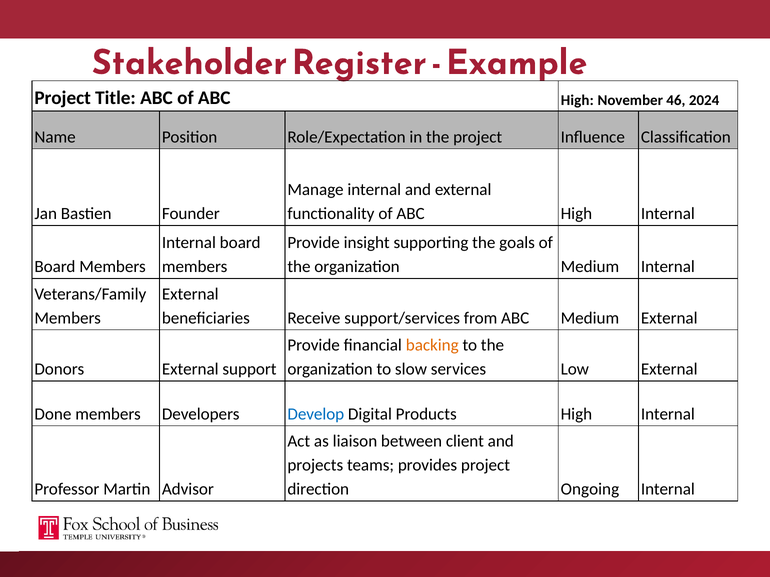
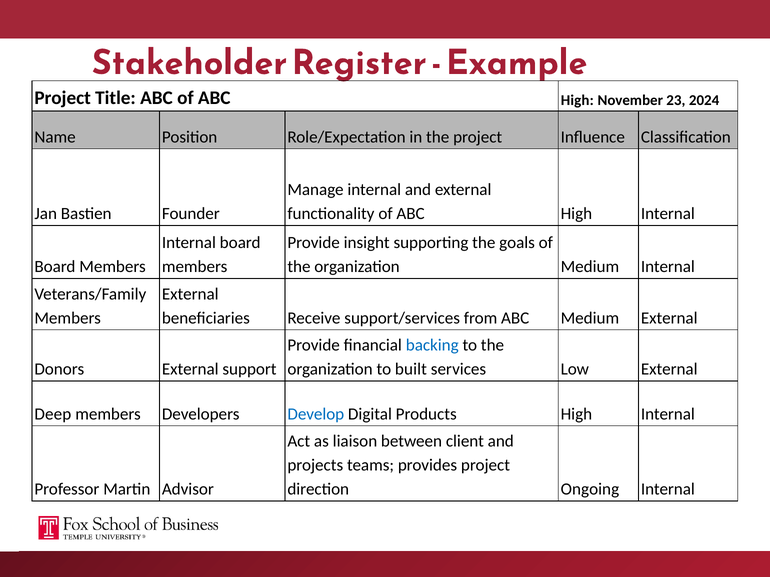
46: 46 -> 23
backing colour: orange -> blue
slow: slow -> built
Done: Done -> Deep
